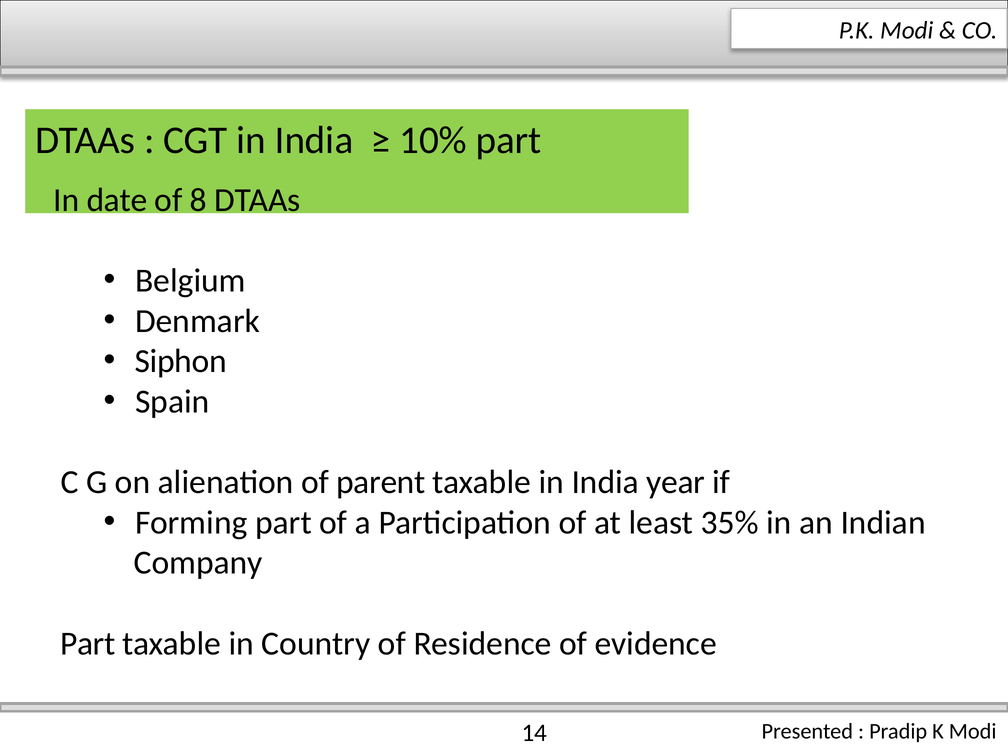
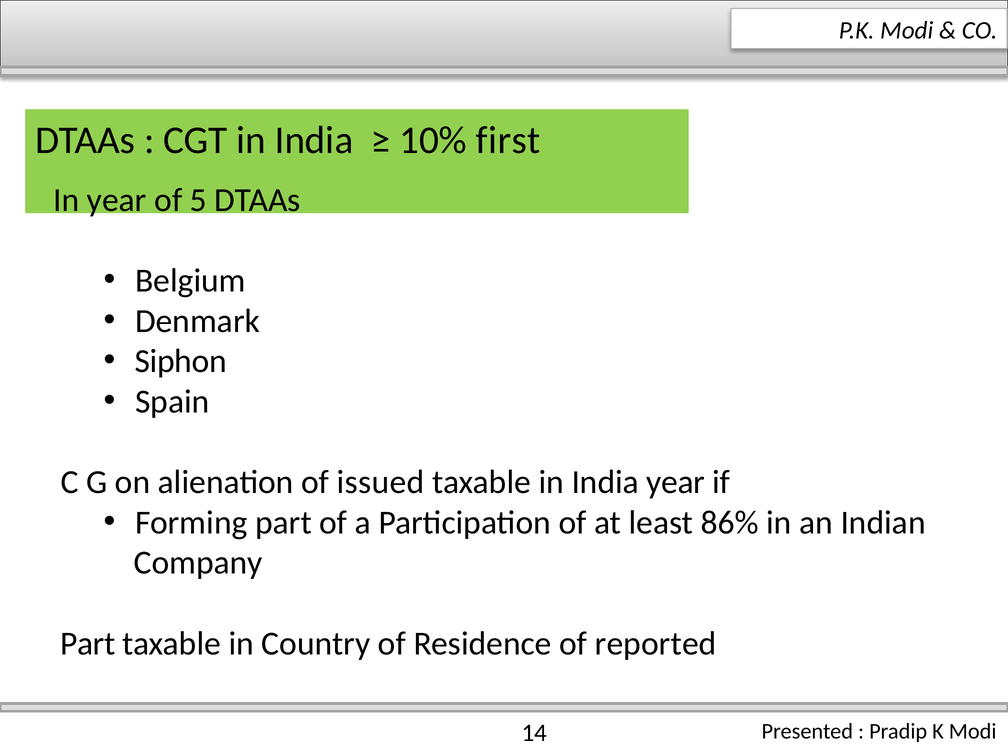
10% part: part -> first
In date: date -> year
8: 8 -> 5
parent: parent -> issued
35%: 35% -> 86%
evidence: evidence -> reported
